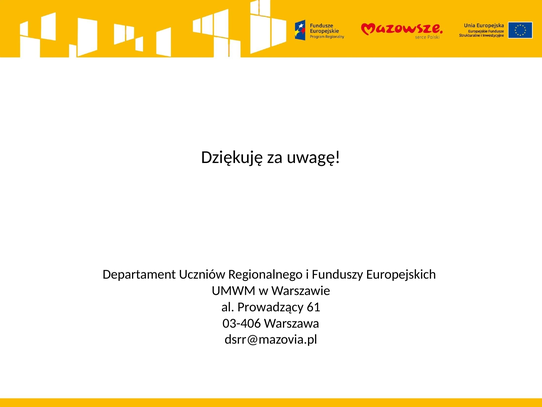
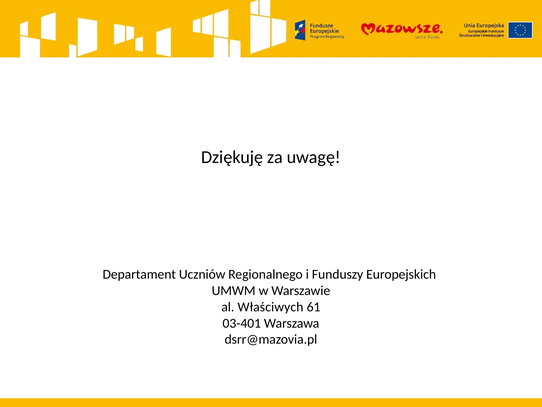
Prowadzący: Prowadzący -> Właściwych
03-406: 03-406 -> 03-401
